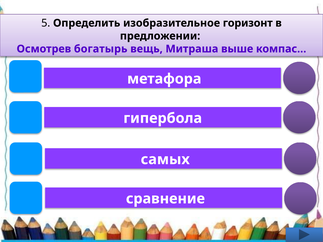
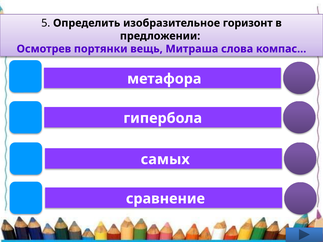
богатырь: богатырь -> портянки
выше: выше -> слова
